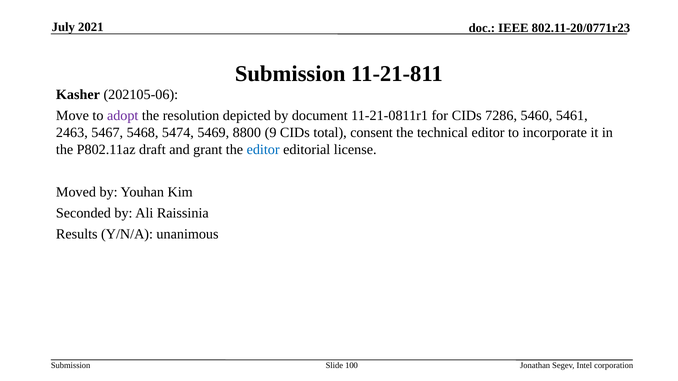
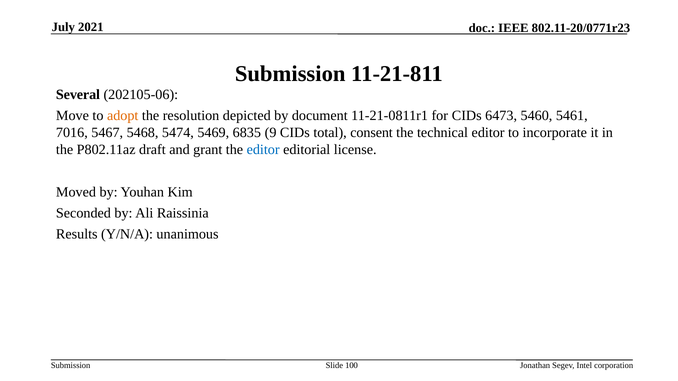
Kasher: Kasher -> Several
adopt colour: purple -> orange
7286: 7286 -> 6473
2463: 2463 -> 7016
8800: 8800 -> 6835
